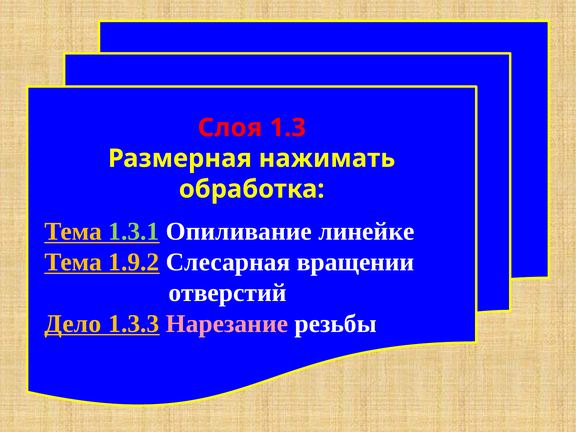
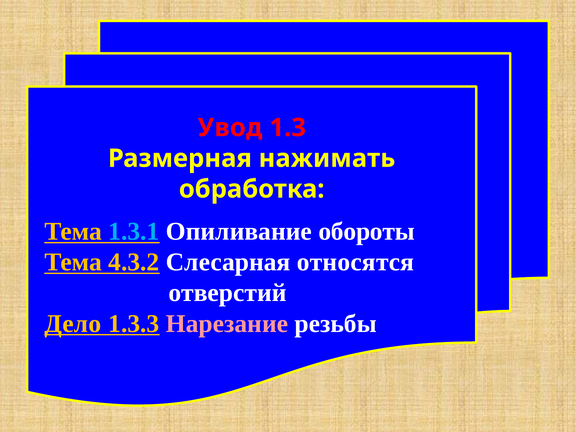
Слоя: Слоя -> Увод
1.3.1 colour: light green -> light blue
линейке: линейке -> обороты
1.9.2: 1.9.2 -> 4.3.2
вращении: вращении -> относятся
